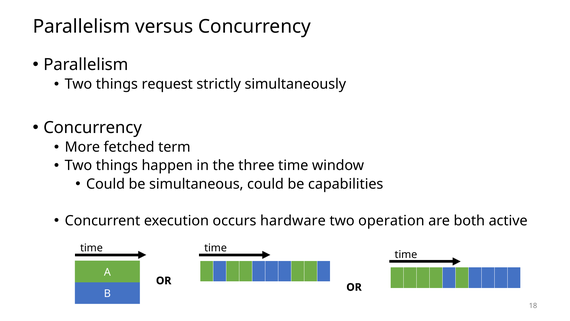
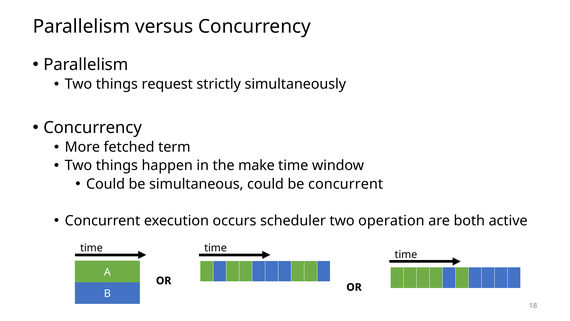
three: three -> make
be capabilities: capabilities -> concurrent
hardware: hardware -> scheduler
